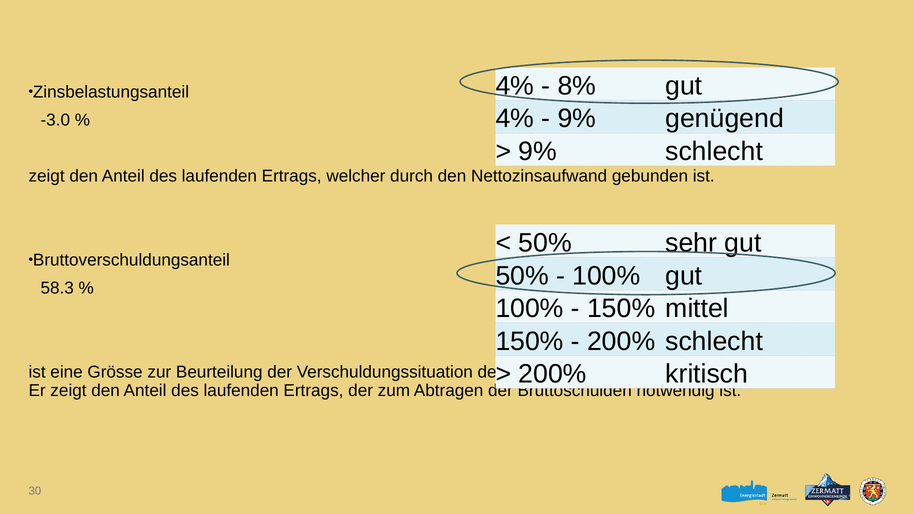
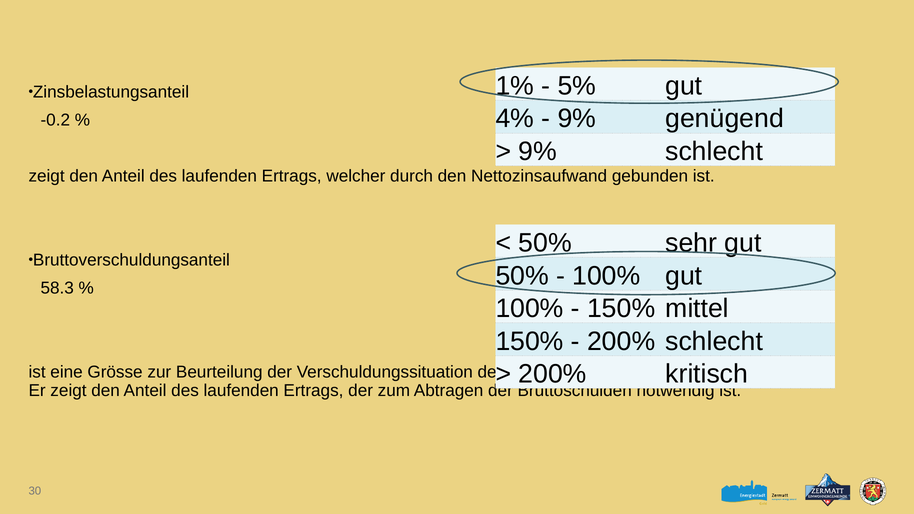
4% at (515, 86): 4% -> 1%
8%: 8% -> 5%
-3.0: -3.0 -> -0.2
